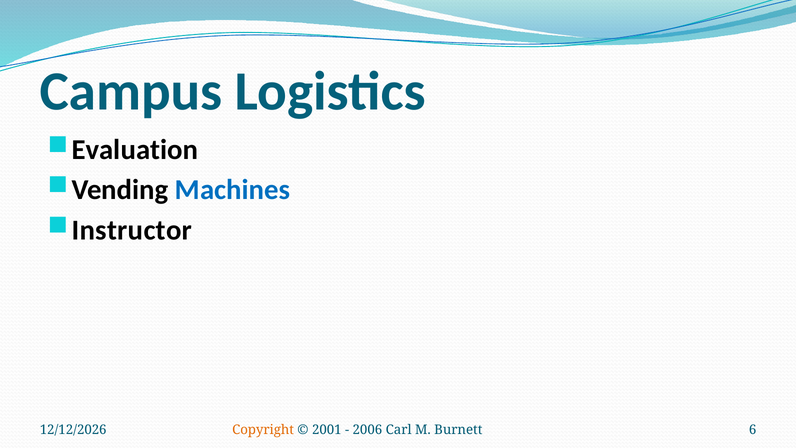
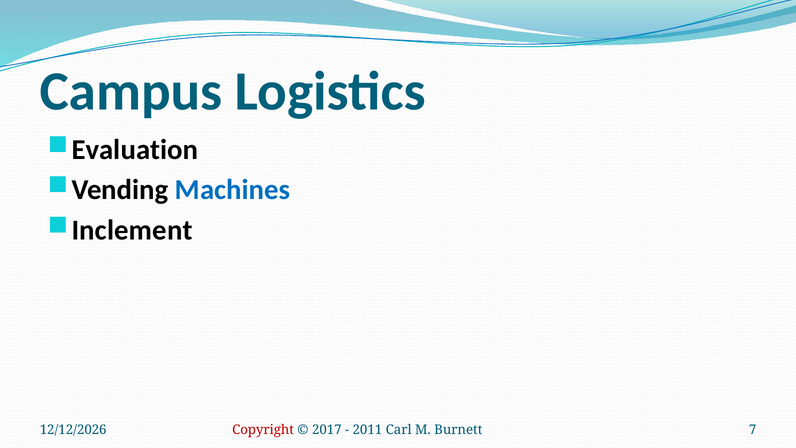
Instructor: Instructor -> Inclement
Copyright colour: orange -> red
2001: 2001 -> 2017
2006: 2006 -> 2011
6: 6 -> 7
